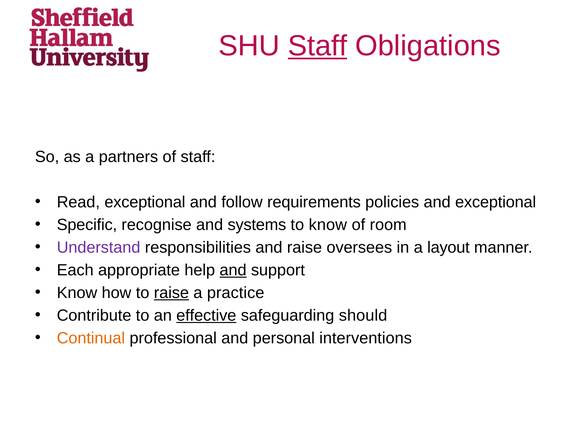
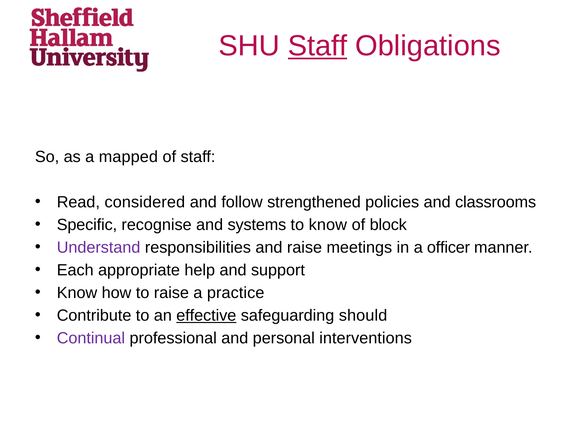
partners: partners -> mapped
Read exceptional: exceptional -> considered
requirements: requirements -> strengthened
and exceptional: exceptional -> classrooms
room: room -> block
oversees: oversees -> meetings
layout: layout -> officer
and at (233, 270) underline: present -> none
raise at (171, 292) underline: present -> none
Continual colour: orange -> purple
